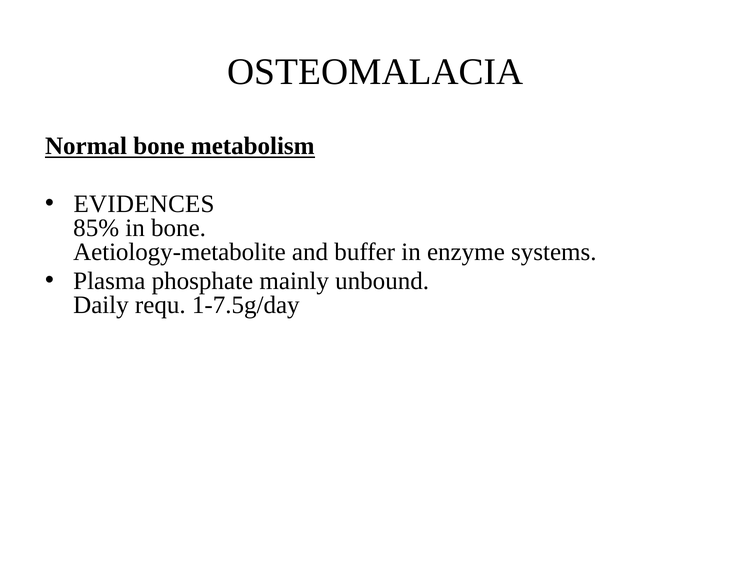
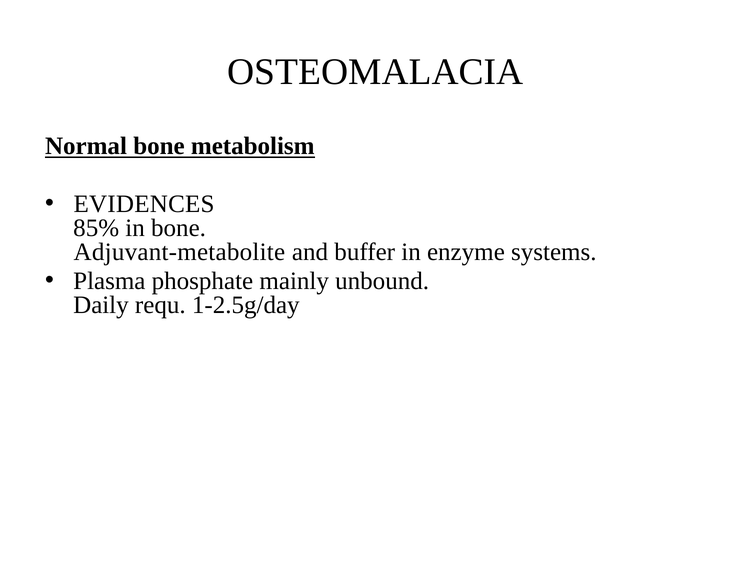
Aetiology-metabolite: Aetiology-metabolite -> Adjuvant-metabolite
1-7.5g/day: 1-7.5g/day -> 1-2.5g/day
